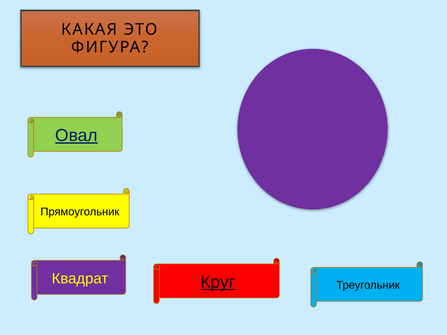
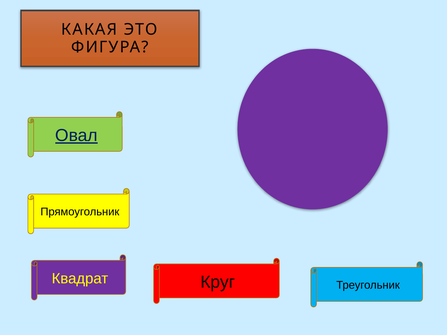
Круг underline: present -> none
